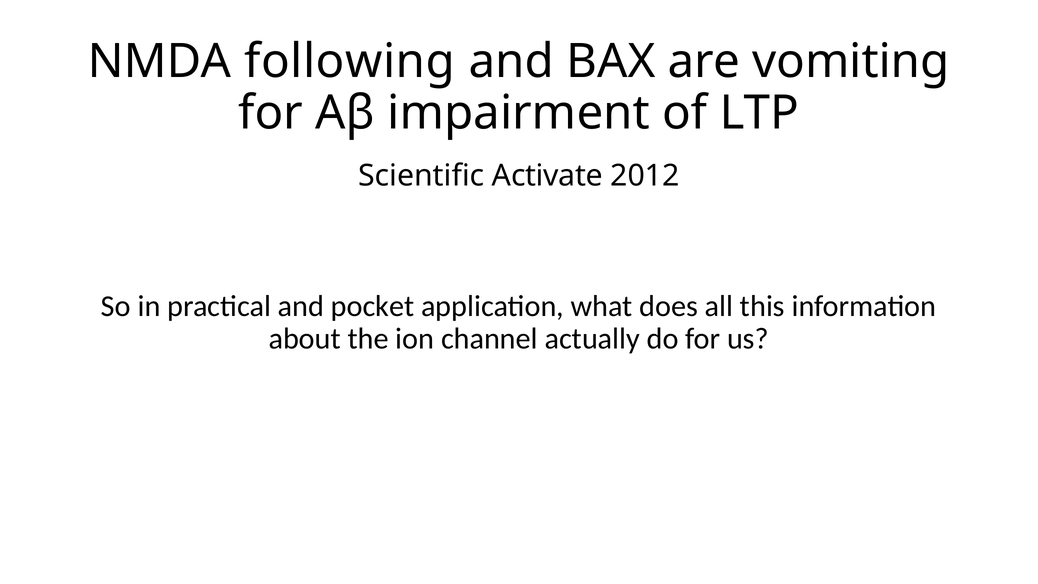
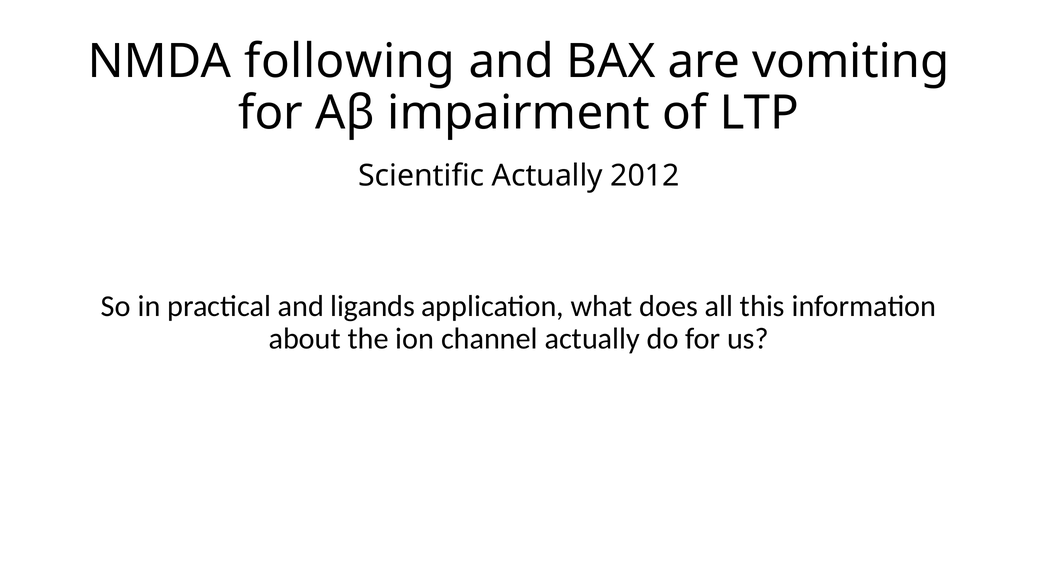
Scientific Activate: Activate -> Actually
pocket: pocket -> ligands
